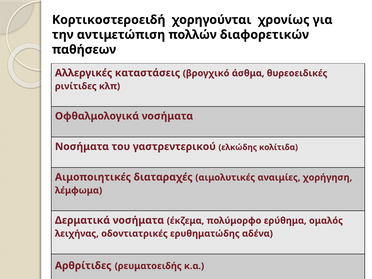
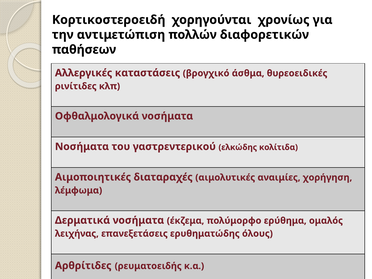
οδοντιατρικές: οδοντιατρικές -> επανεξετάσεις
αδένα: αδένα -> όλους
